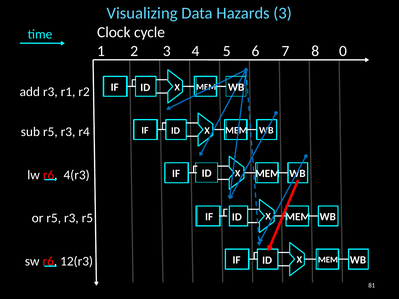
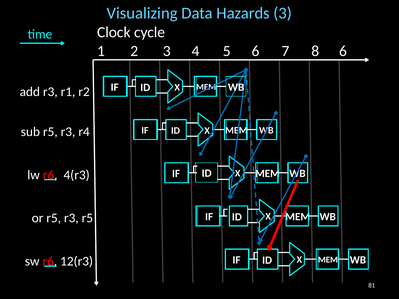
8 0: 0 -> 6
